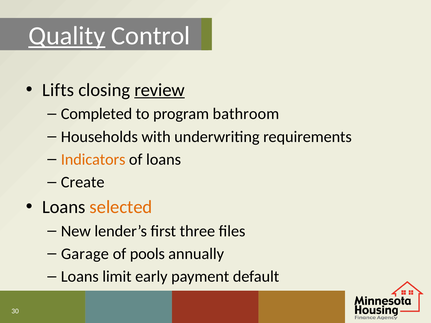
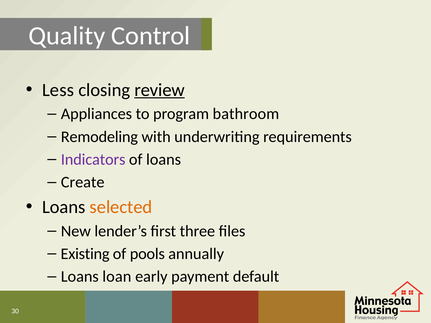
Quality underline: present -> none
Lifts: Lifts -> Less
Completed: Completed -> Appliances
Households: Households -> Remodeling
Indicators colour: orange -> purple
Garage: Garage -> Existing
limit: limit -> loan
